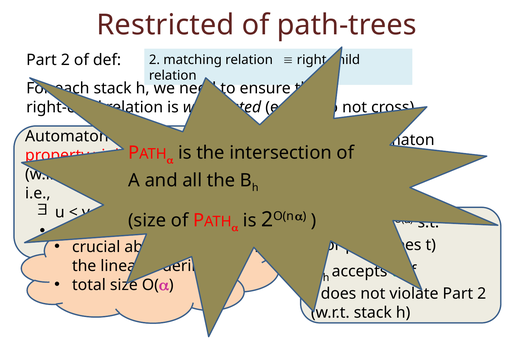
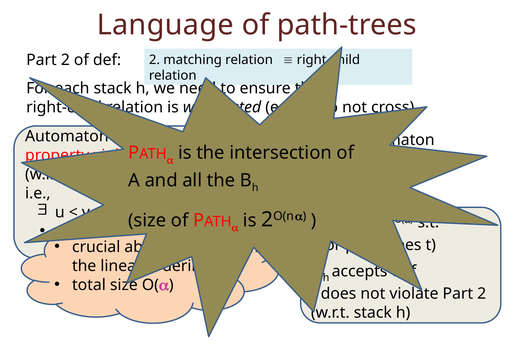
Restricted: Restricted -> Language
